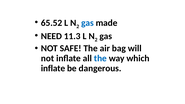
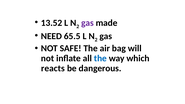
65.52: 65.52 -> 13.52
gas at (87, 23) colour: blue -> purple
11.3: 11.3 -> 65.5
inflate at (53, 68): inflate -> reacts
